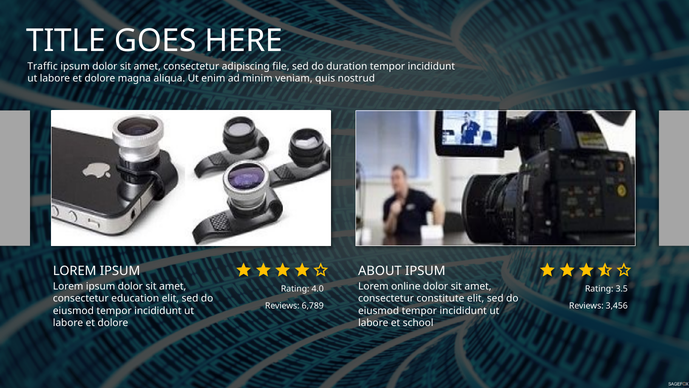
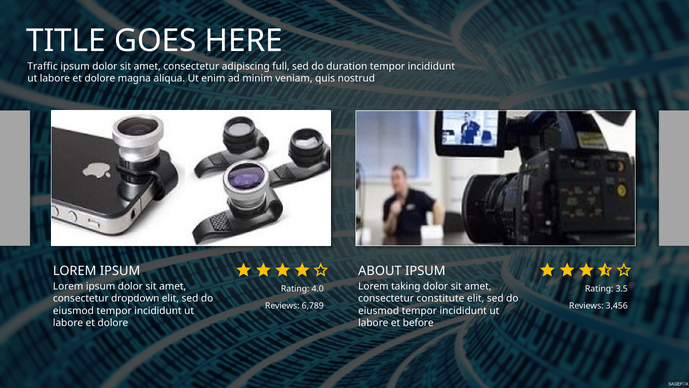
file: file -> full
online: online -> taking
education: education -> dropdown
school: school -> before
